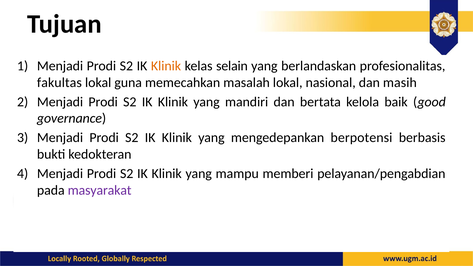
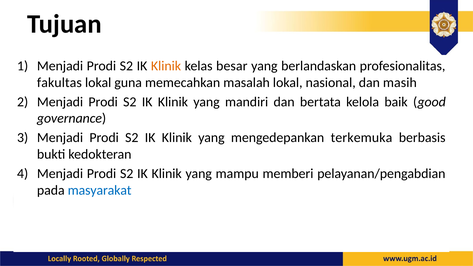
selain: selain -> besar
berpotensi: berpotensi -> terkemuka
masyarakat colour: purple -> blue
